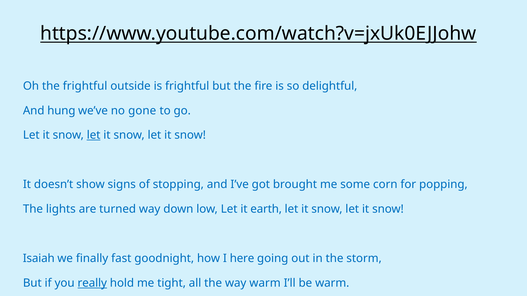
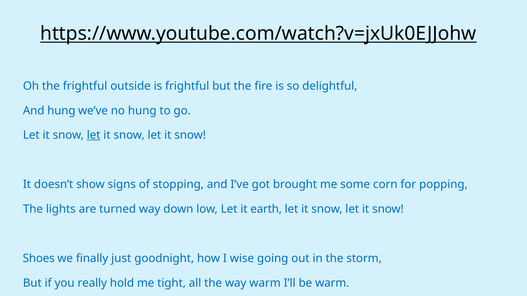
no gone: gone -> hung
Isaiah: Isaiah -> Shoes
fast: fast -> just
here: here -> wise
really underline: present -> none
